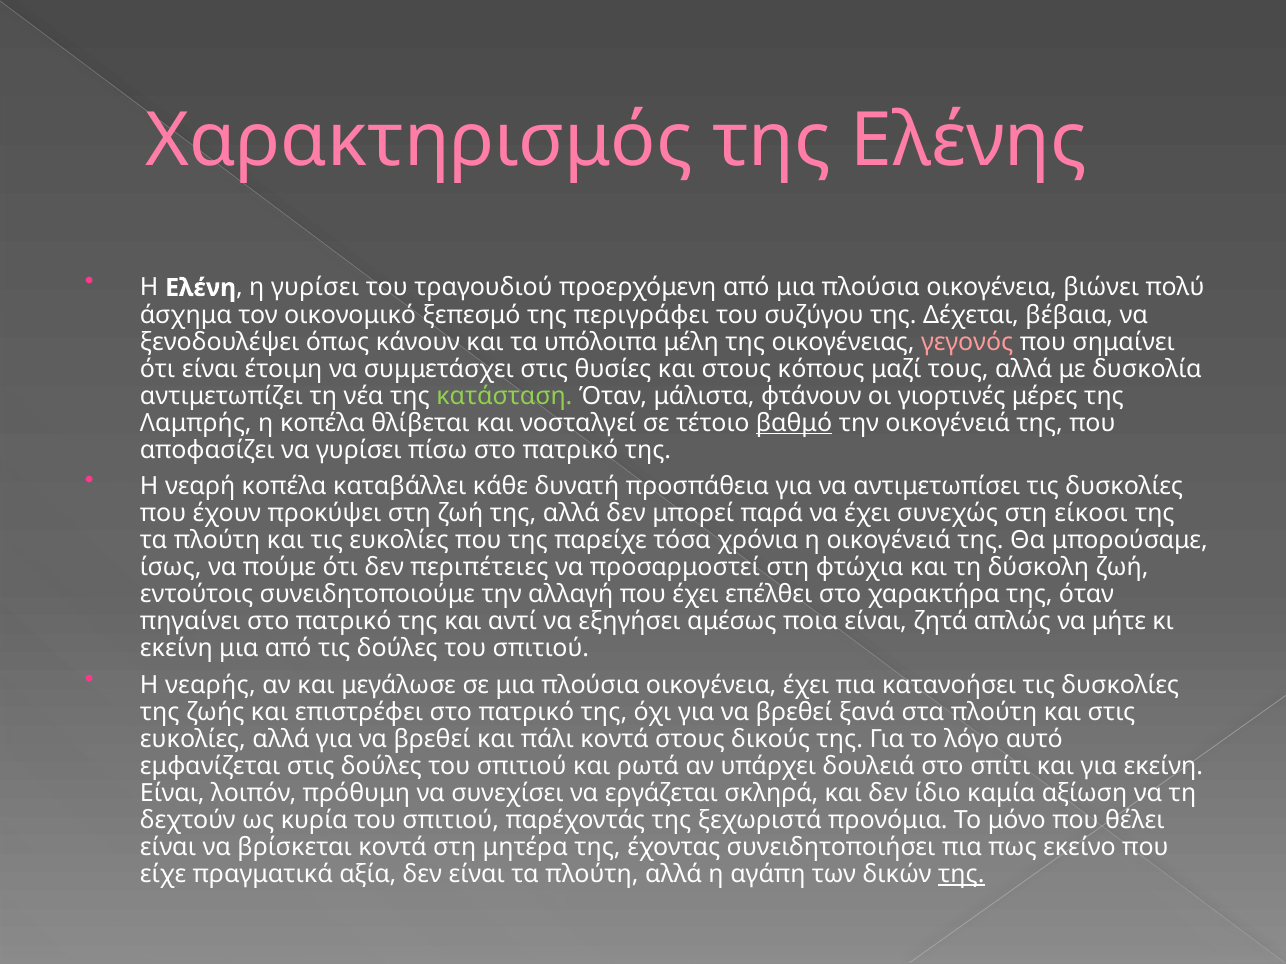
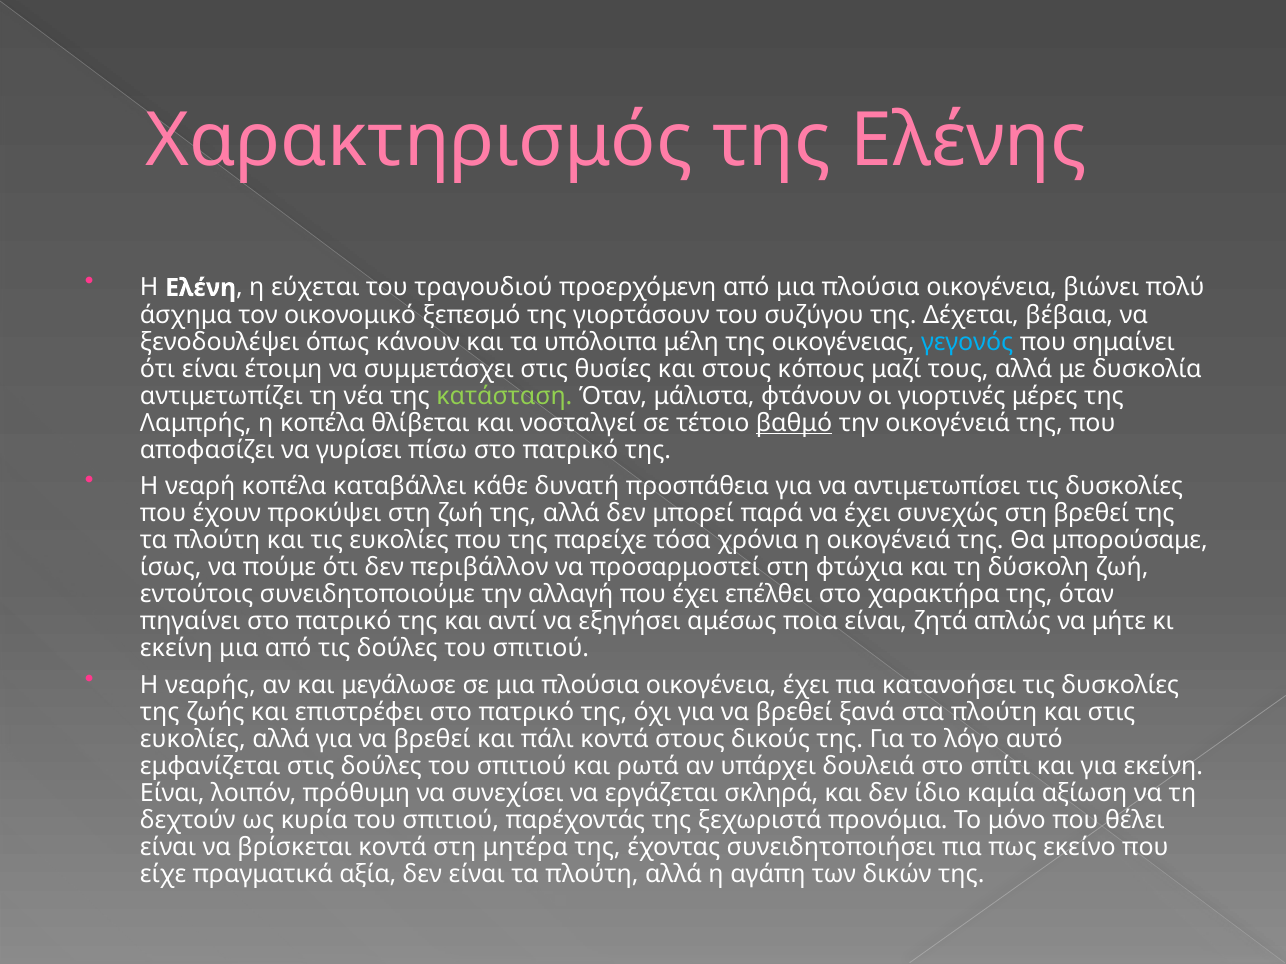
η γυρίσει: γυρίσει -> εύχεται
περιγράφει: περιγράφει -> γιορτάσουν
γεγονός colour: pink -> light blue
στη είκοσι: είκοσι -> βρεθεί
περιπέτειες: περιπέτειες -> περιβάλλον
της at (961, 875) underline: present -> none
